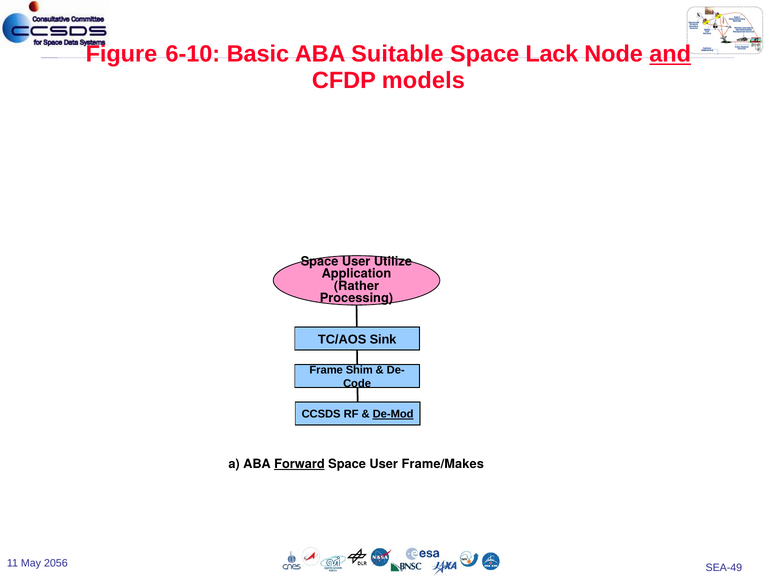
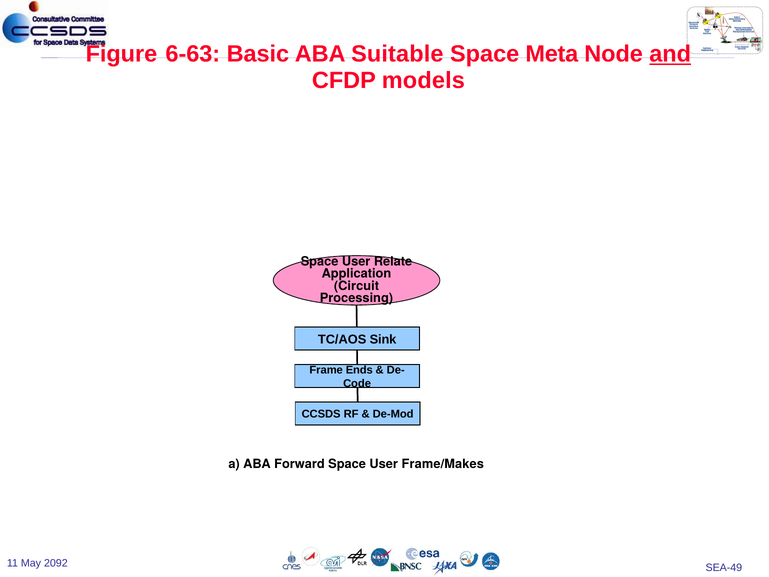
6-10: 6-10 -> 6-63
Lack: Lack -> Meta
Utilize: Utilize -> Relate
Rather: Rather -> Circuit
Shim: Shim -> Ends
De-Mod underline: present -> none
Forward underline: present -> none
2056: 2056 -> 2092
